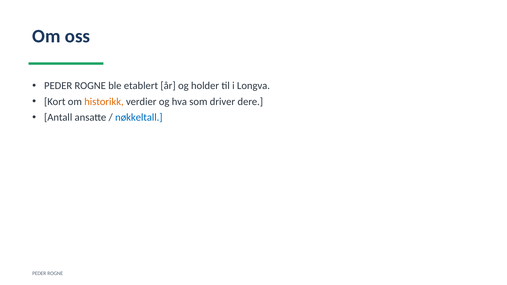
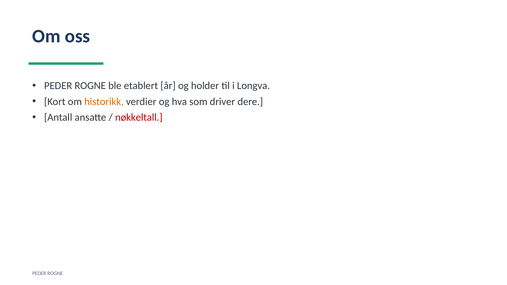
nøkkeltall colour: blue -> red
